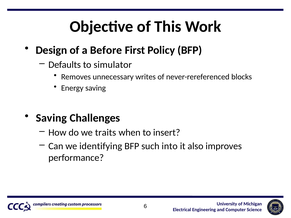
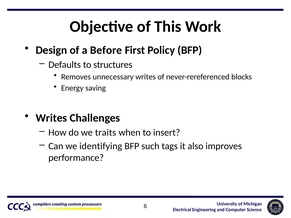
simulator: simulator -> structures
Saving at (51, 118): Saving -> Writes
into: into -> tags
